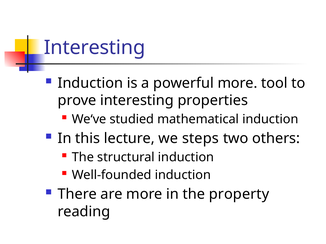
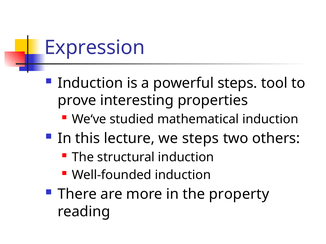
Interesting at (95, 48): Interesting -> Expression
powerful more: more -> steps
